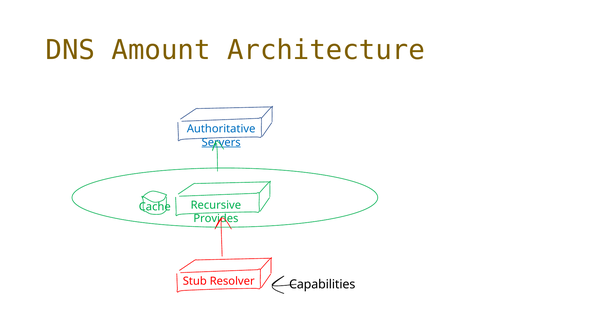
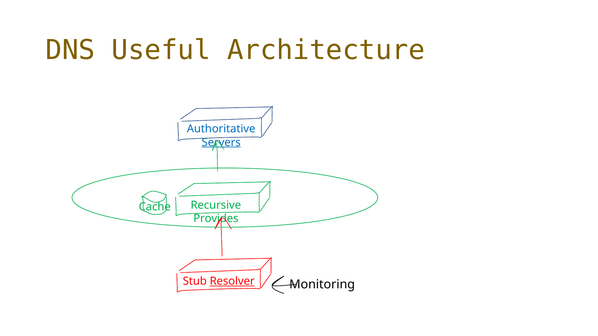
Amount: Amount -> Useful
Resolver underline: none -> present
Capabilities: Capabilities -> Monitoring
